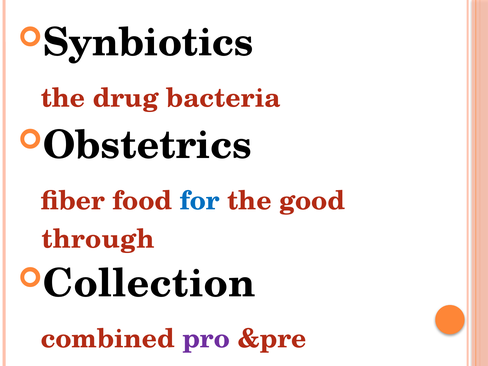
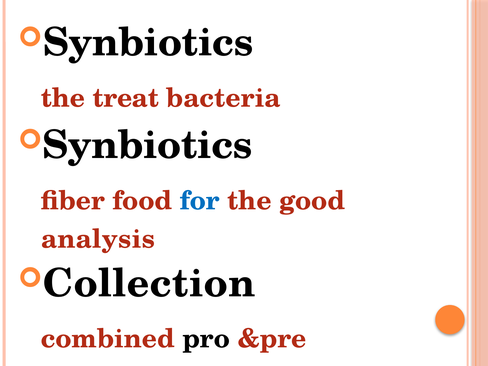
drug: drug -> treat
Obstetrics at (147, 145): Obstetrics -> Synbiotics
through: through -> analysis
pro colour: purple -> black
